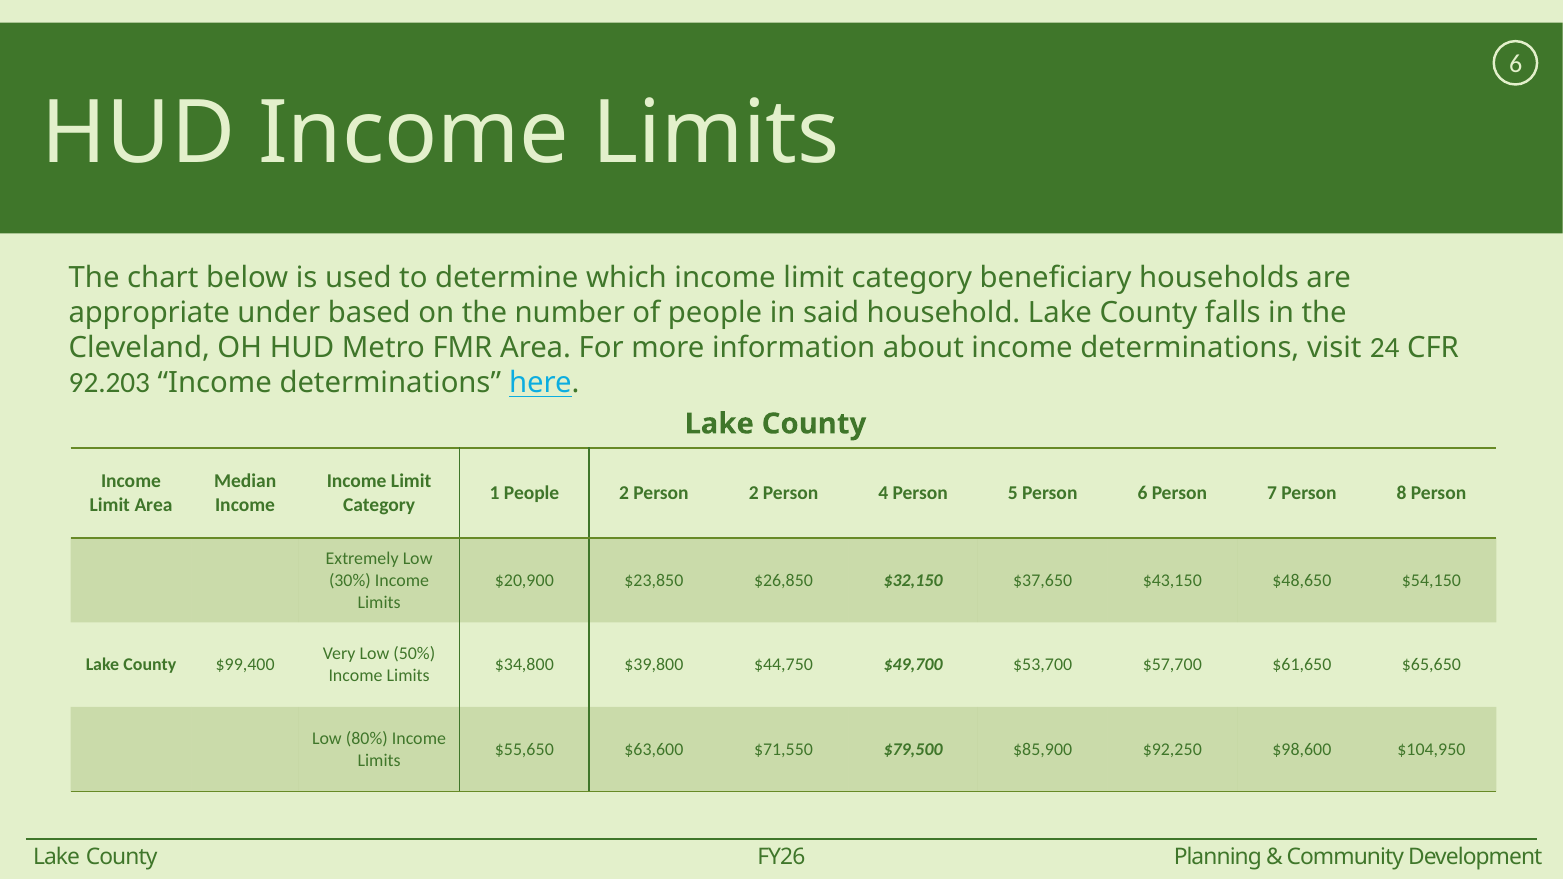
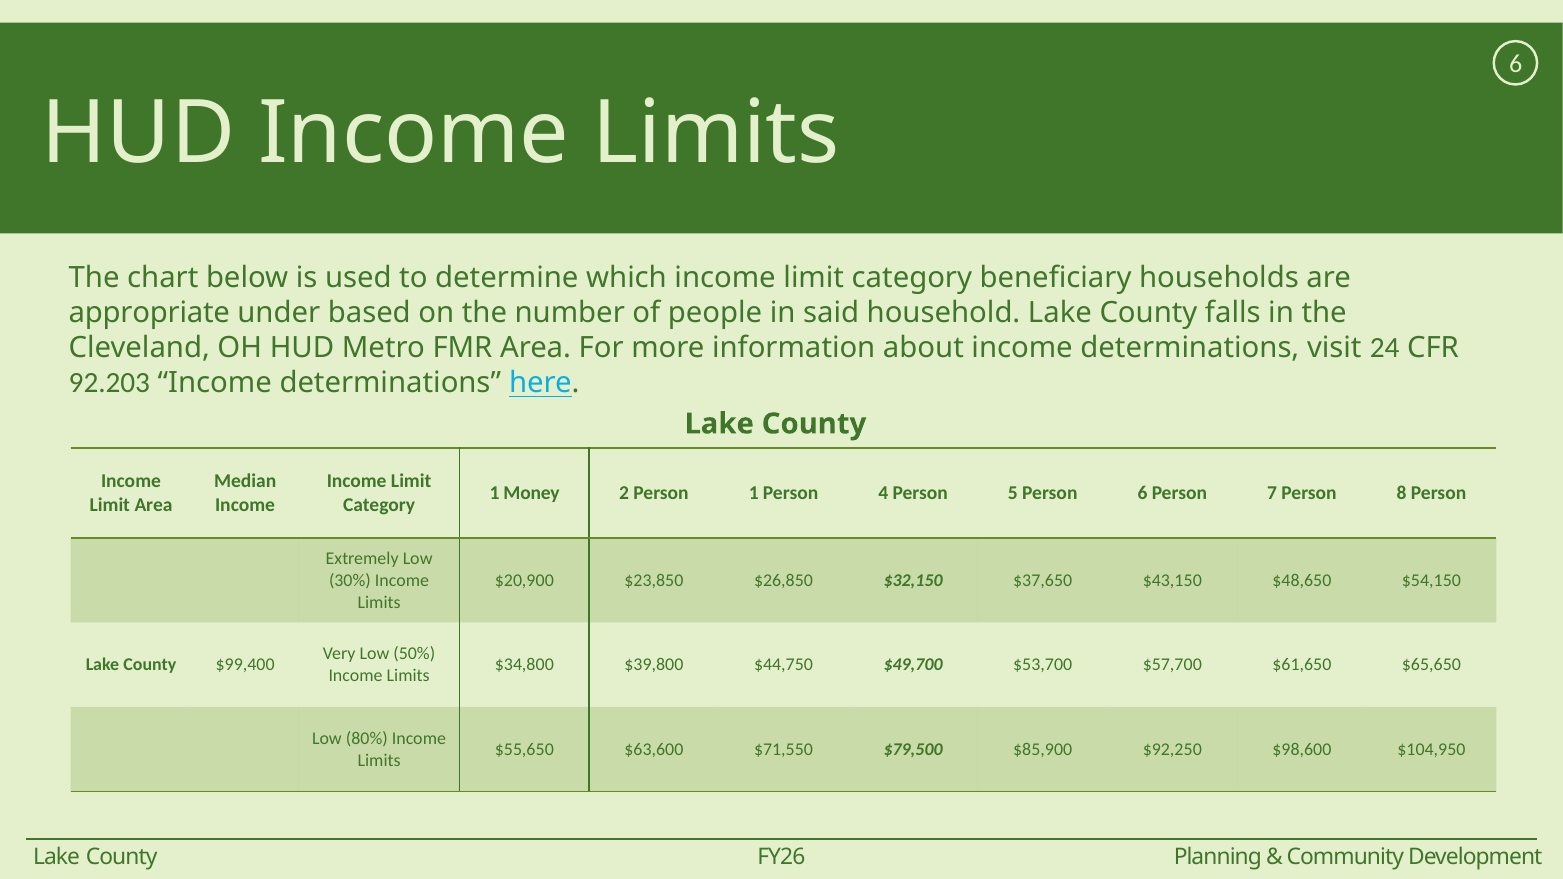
1 People: People -> Money
Person 2: 2 -> 1
